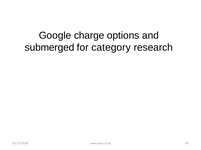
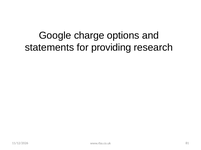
submerged: submerged -> statements
category: category -> providing
